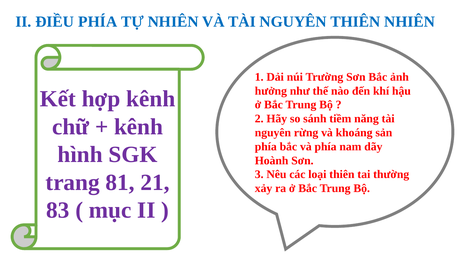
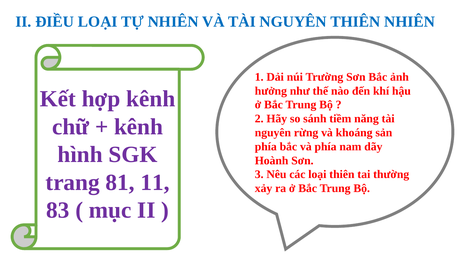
ĐIỀU PHÍA: PHÍA -> LOẠI
21: 21 -> 11
